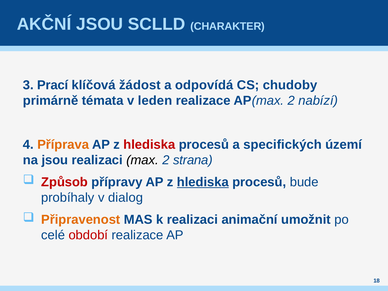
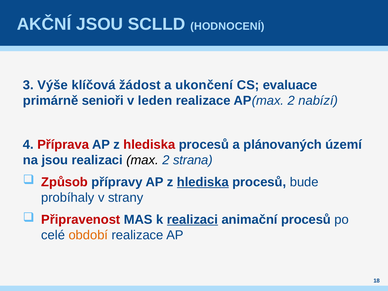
CHARAKTER: CHARAKTER -> HODNOCENÍ
Prací: Prací -> Výše
odpovídá: odpovídá -> ukončení
chudoby: chudoby -> evaluace
témata: témata -> senioři
Příprava colour: orange -> red
specifických: specifických -> plánovaných
dialog: dialog -> strany
Připravenost colour: orange -> red
realizaci at (192, 220) underline: none -> present
animační umožnit: umožnit -> procesů
období colour: red -> orange
